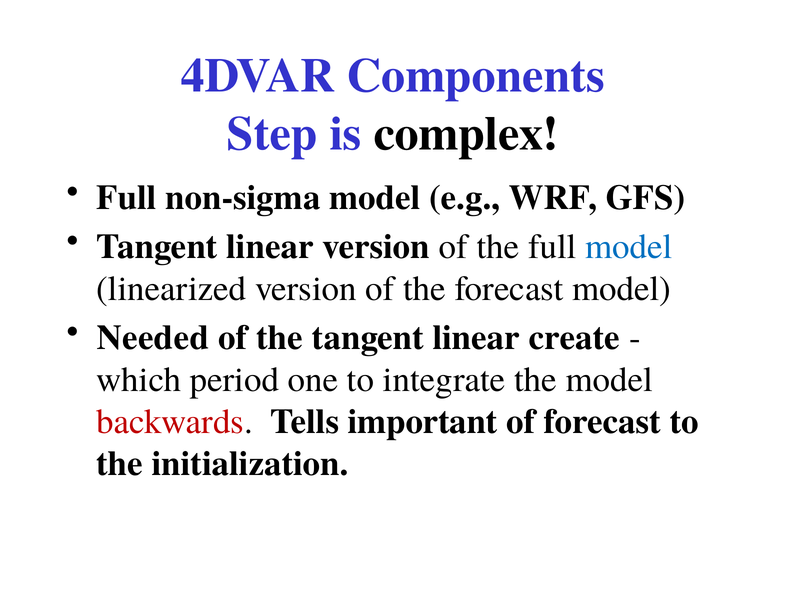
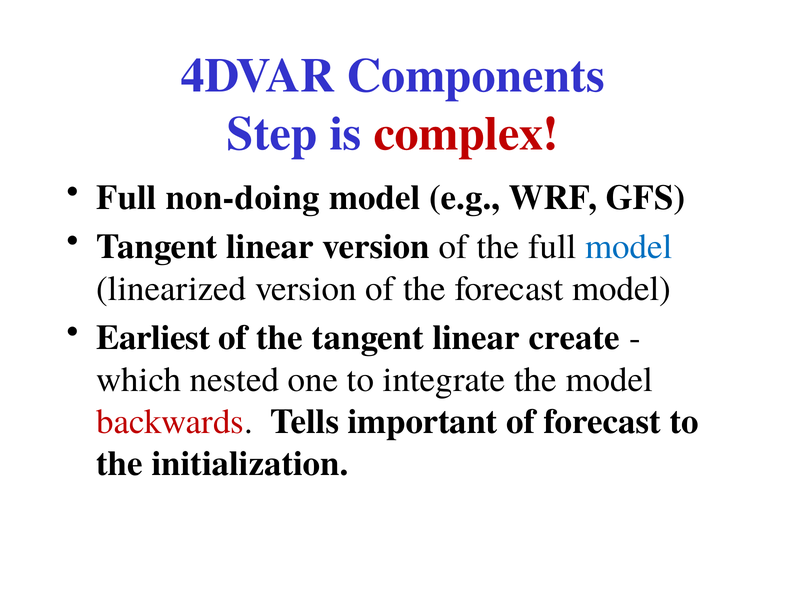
complex colour: black -> red
non-sigma: non-sigma -> non-doing
Needed: Needed -> Earliest
period: period -> nested
